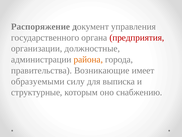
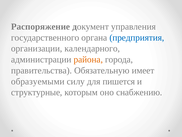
предприятия colour: red -> blue
должностные: должностные -> календарного
Возникающие: Возникающие -> Обязательную
выписка: выписка -> пишется
